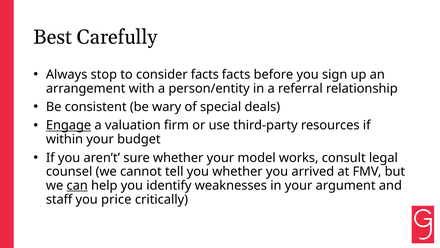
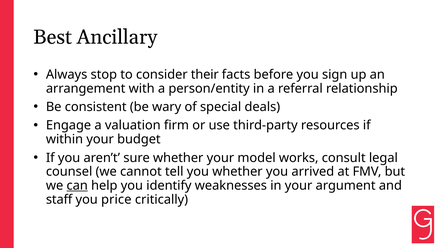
Carefully: Carefully -> Ancillary
consider facts: facts -> their
Engage underline: present -> none
